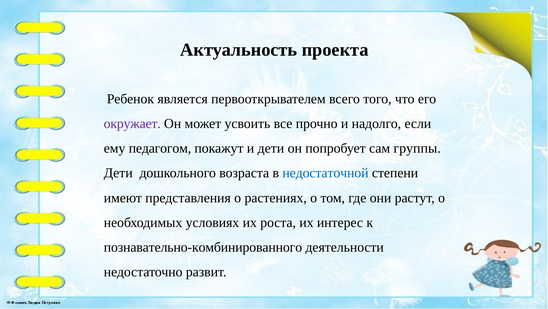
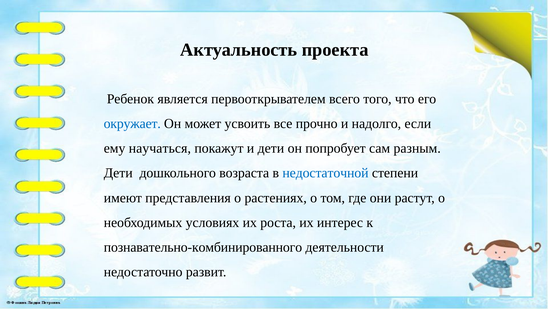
окружает colour: purple -> blue
педагогом: педагогом -> научаться
группы: группы -> разным
